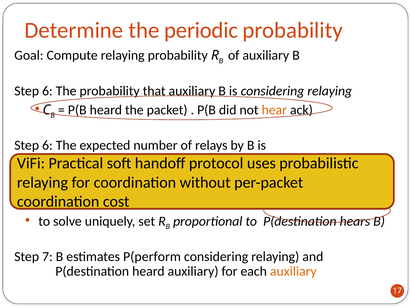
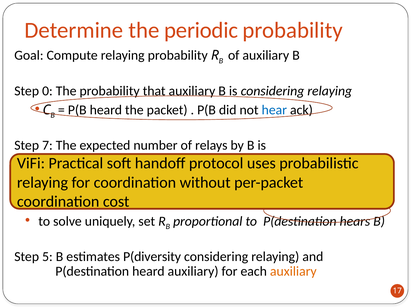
6 at (47, 91): 6 -> 0
hear colour: orange -> blue
6 at (47, 146): 6 -> 7
7: 7 -> 5
P(perform: P(perform -> P(diversity
